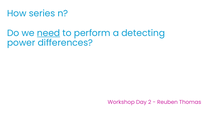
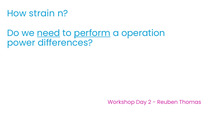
series: series -> strain
perform underline: none -> present
detecting: detecting -> operation
